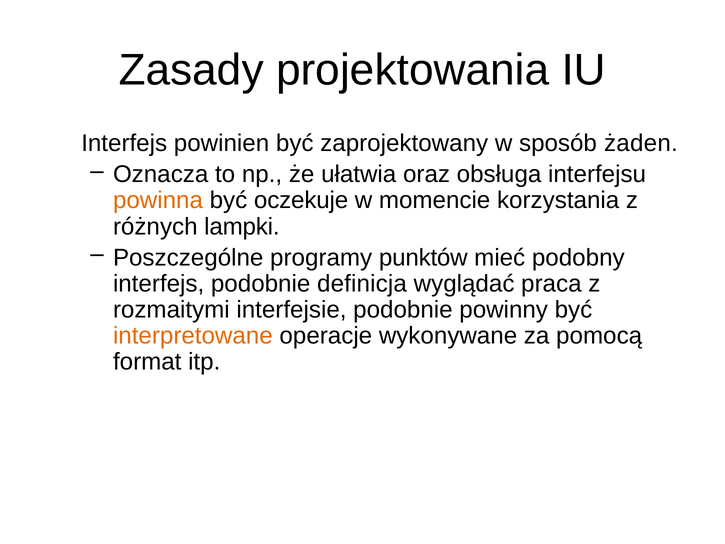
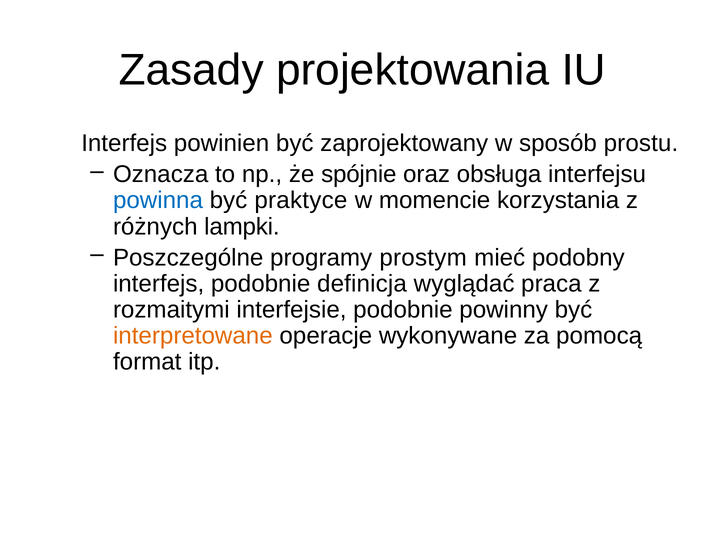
żaden: żaden -> prostu
ułatwia: ułatwia -> spójnie
powinna colour: orange -> blue
oczekuje: oczekuje -> praktyce
punktów: punktów -> prostym
